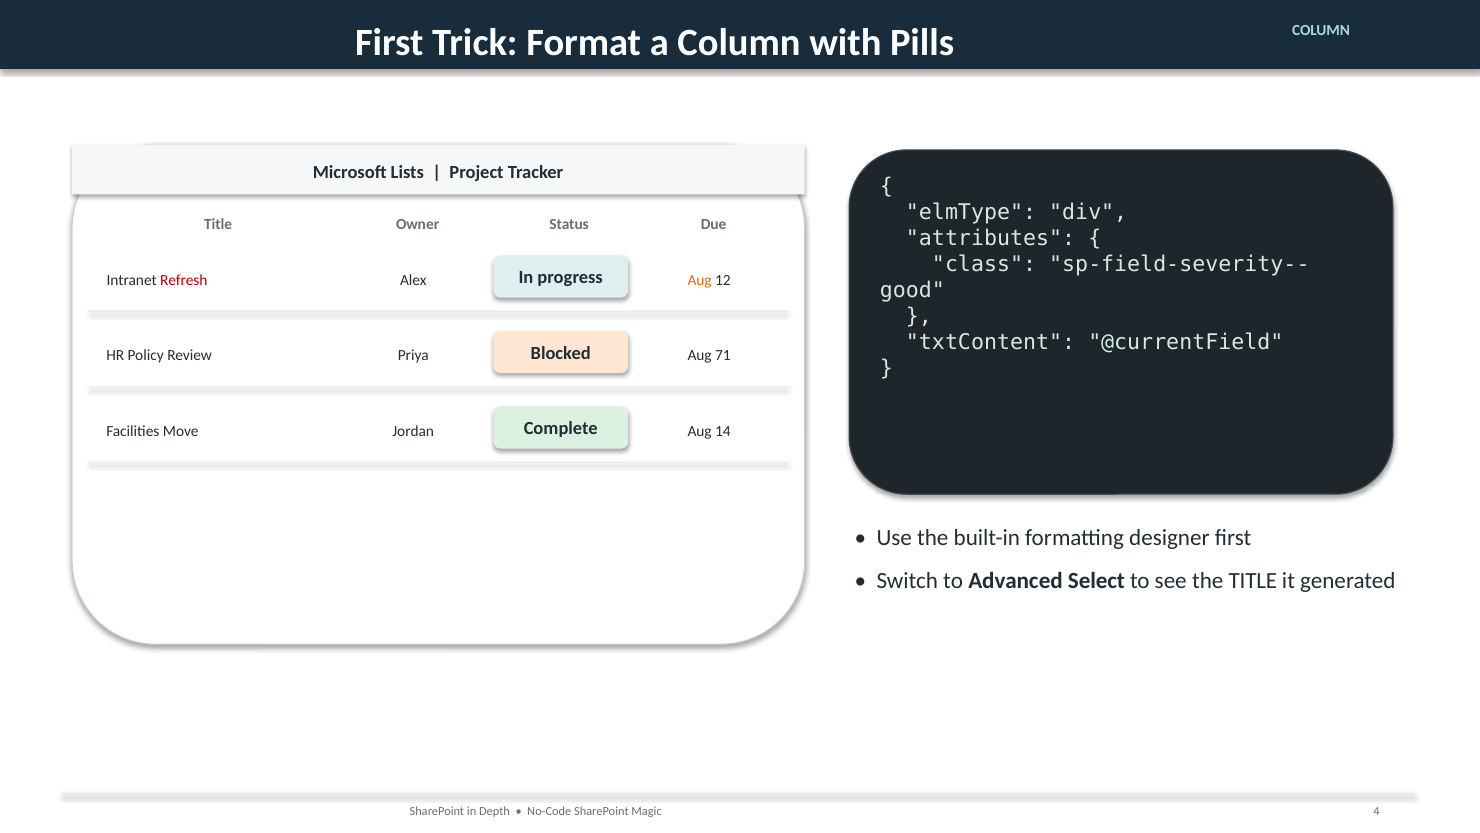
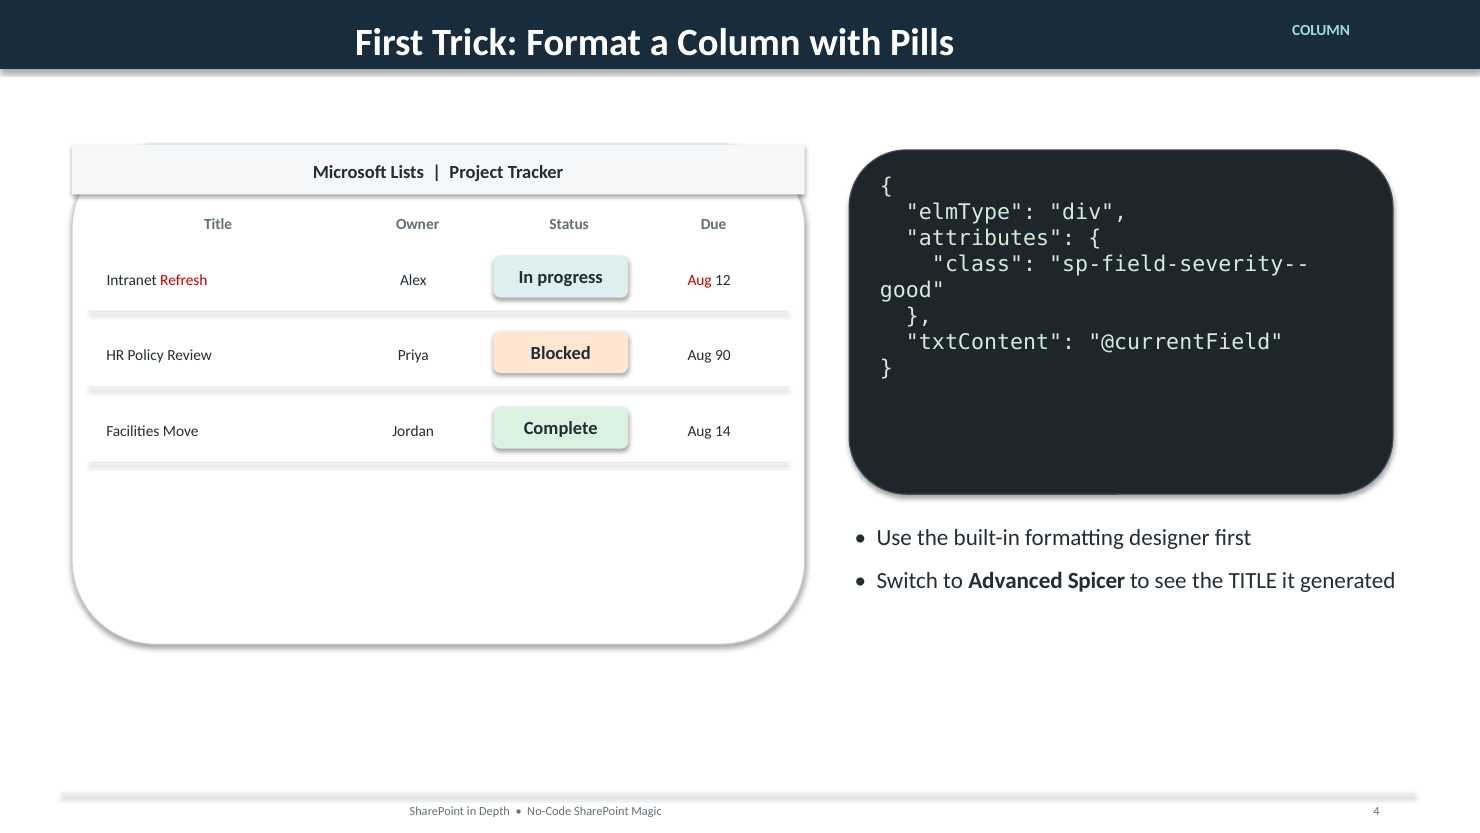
Aug at (700, 280) colour: orange -> red
71: 71 -> 90
Select: Select -> Spicer
